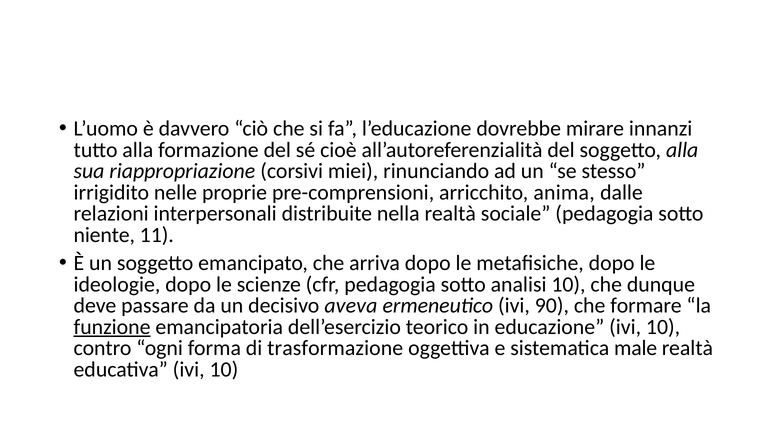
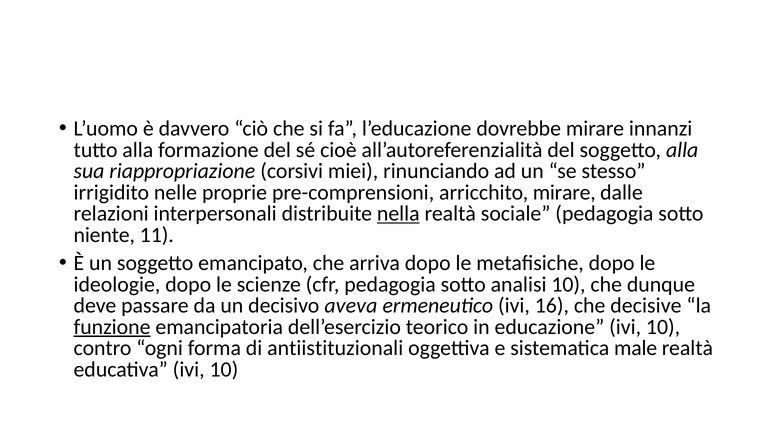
arricchito anima: anima -> mirare
nella underline: none -> present
90: 90 -> 16
formare: formare -> decisive
trasformazione: trasformazione -> antiistituzionali
